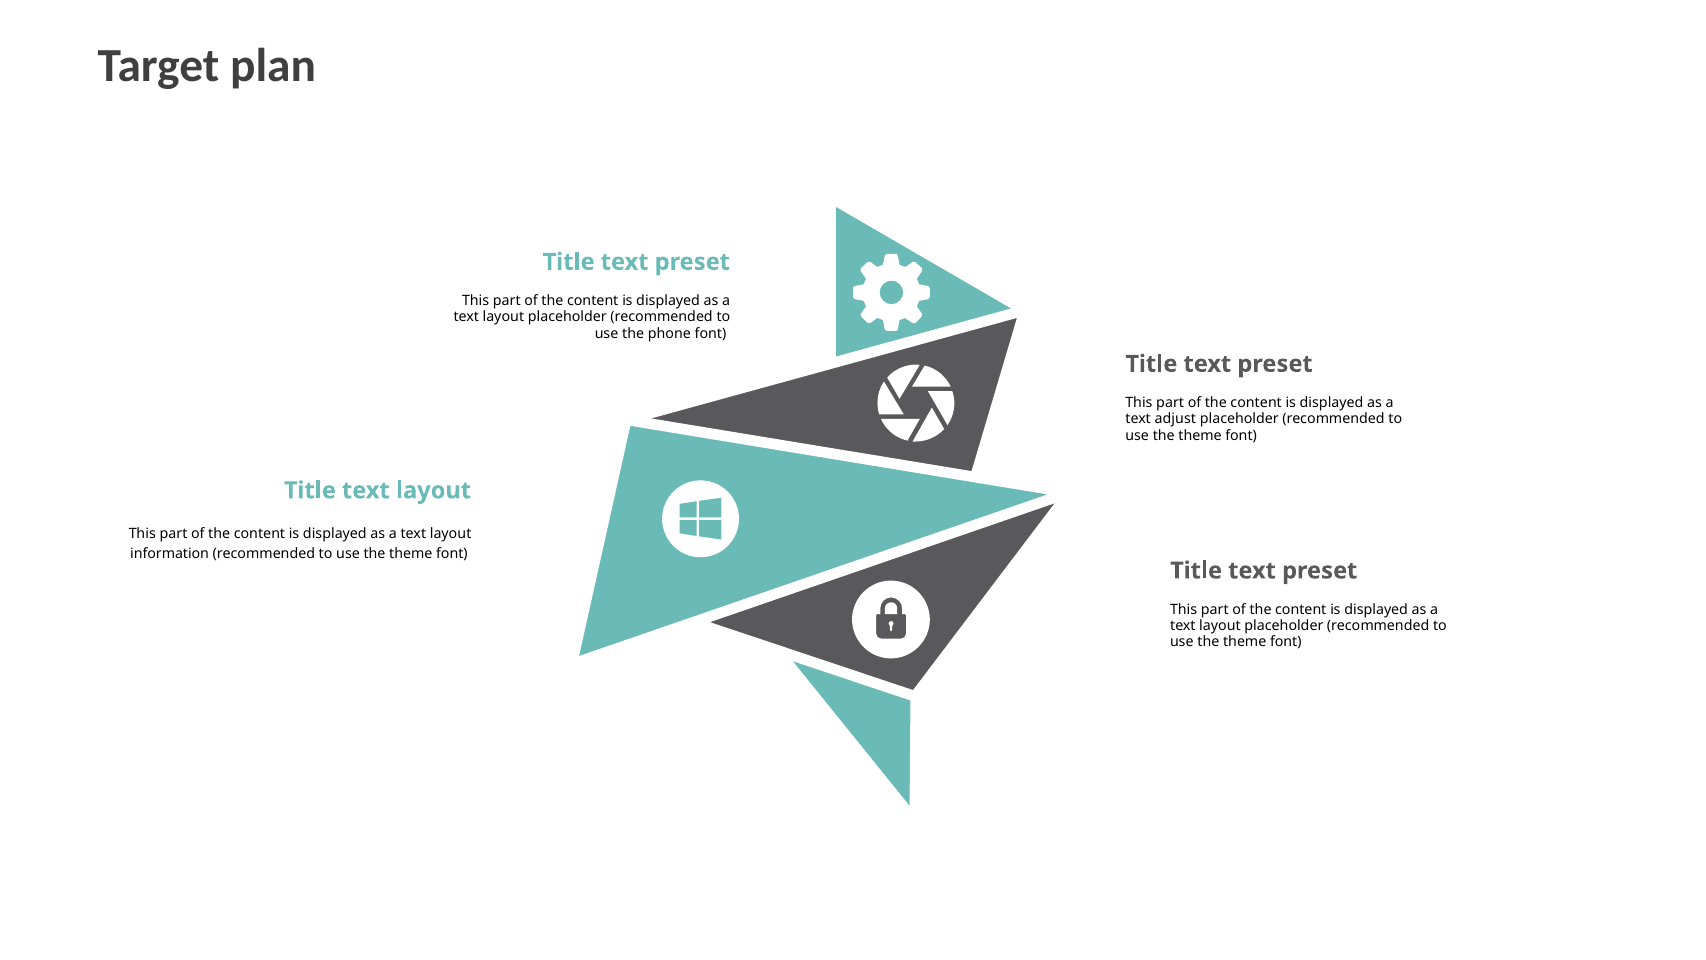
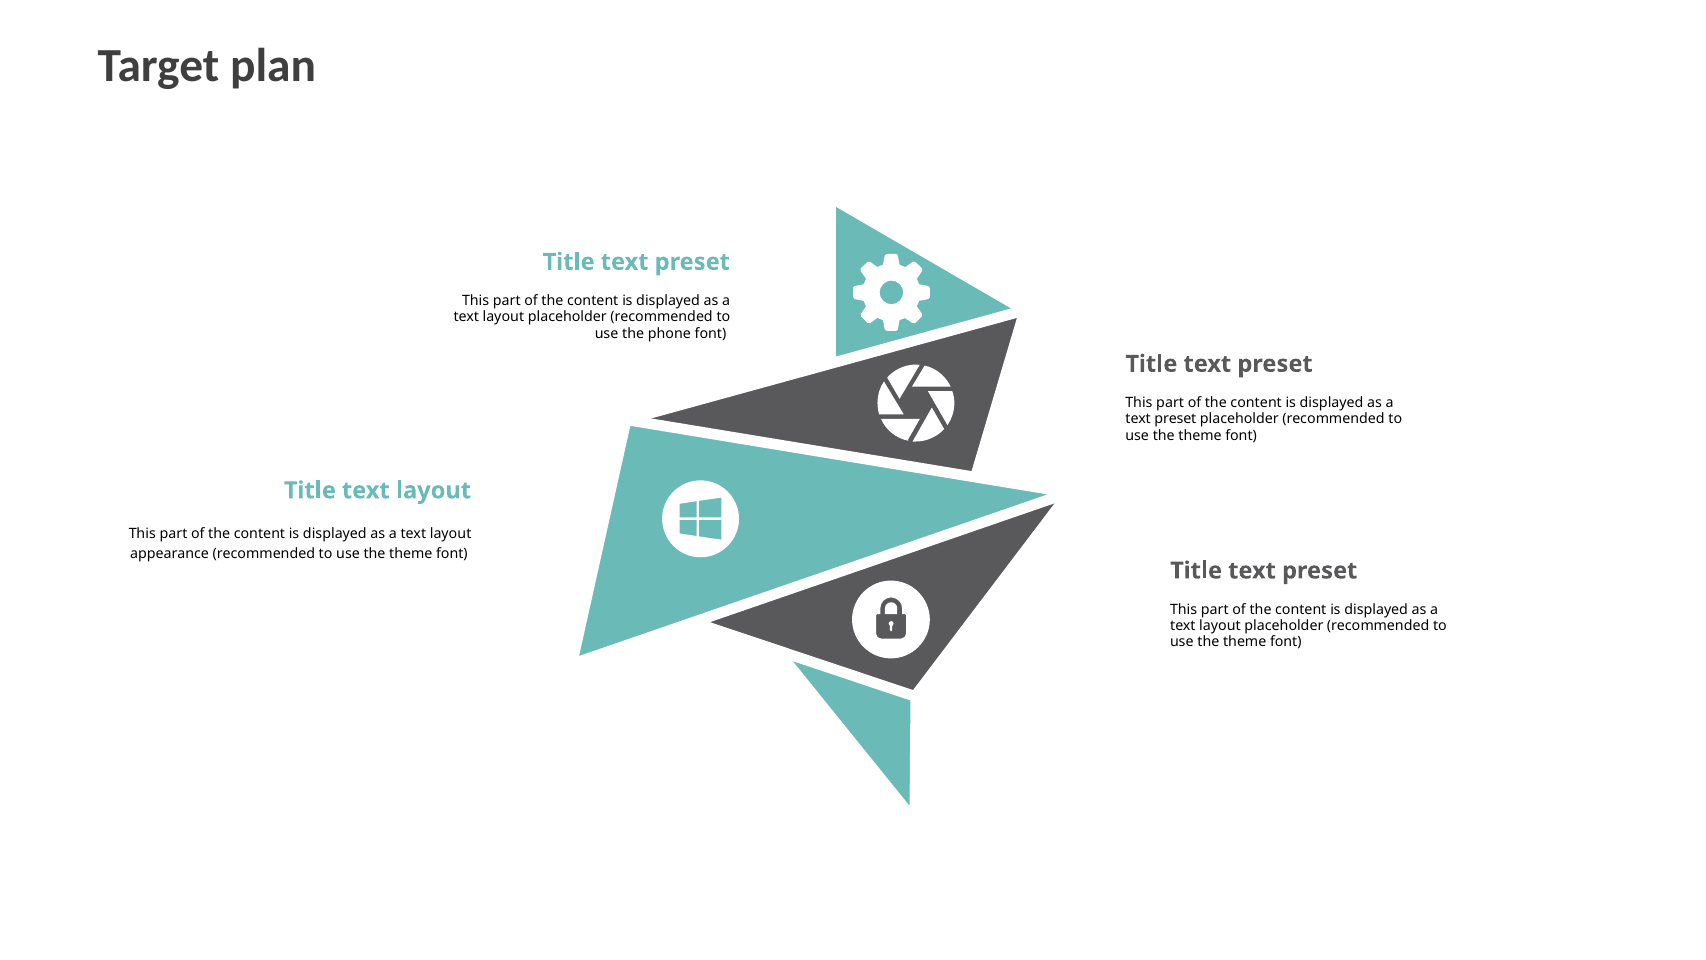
adjust at (1175, 419): adjust -> preset
information: information -> appearance
